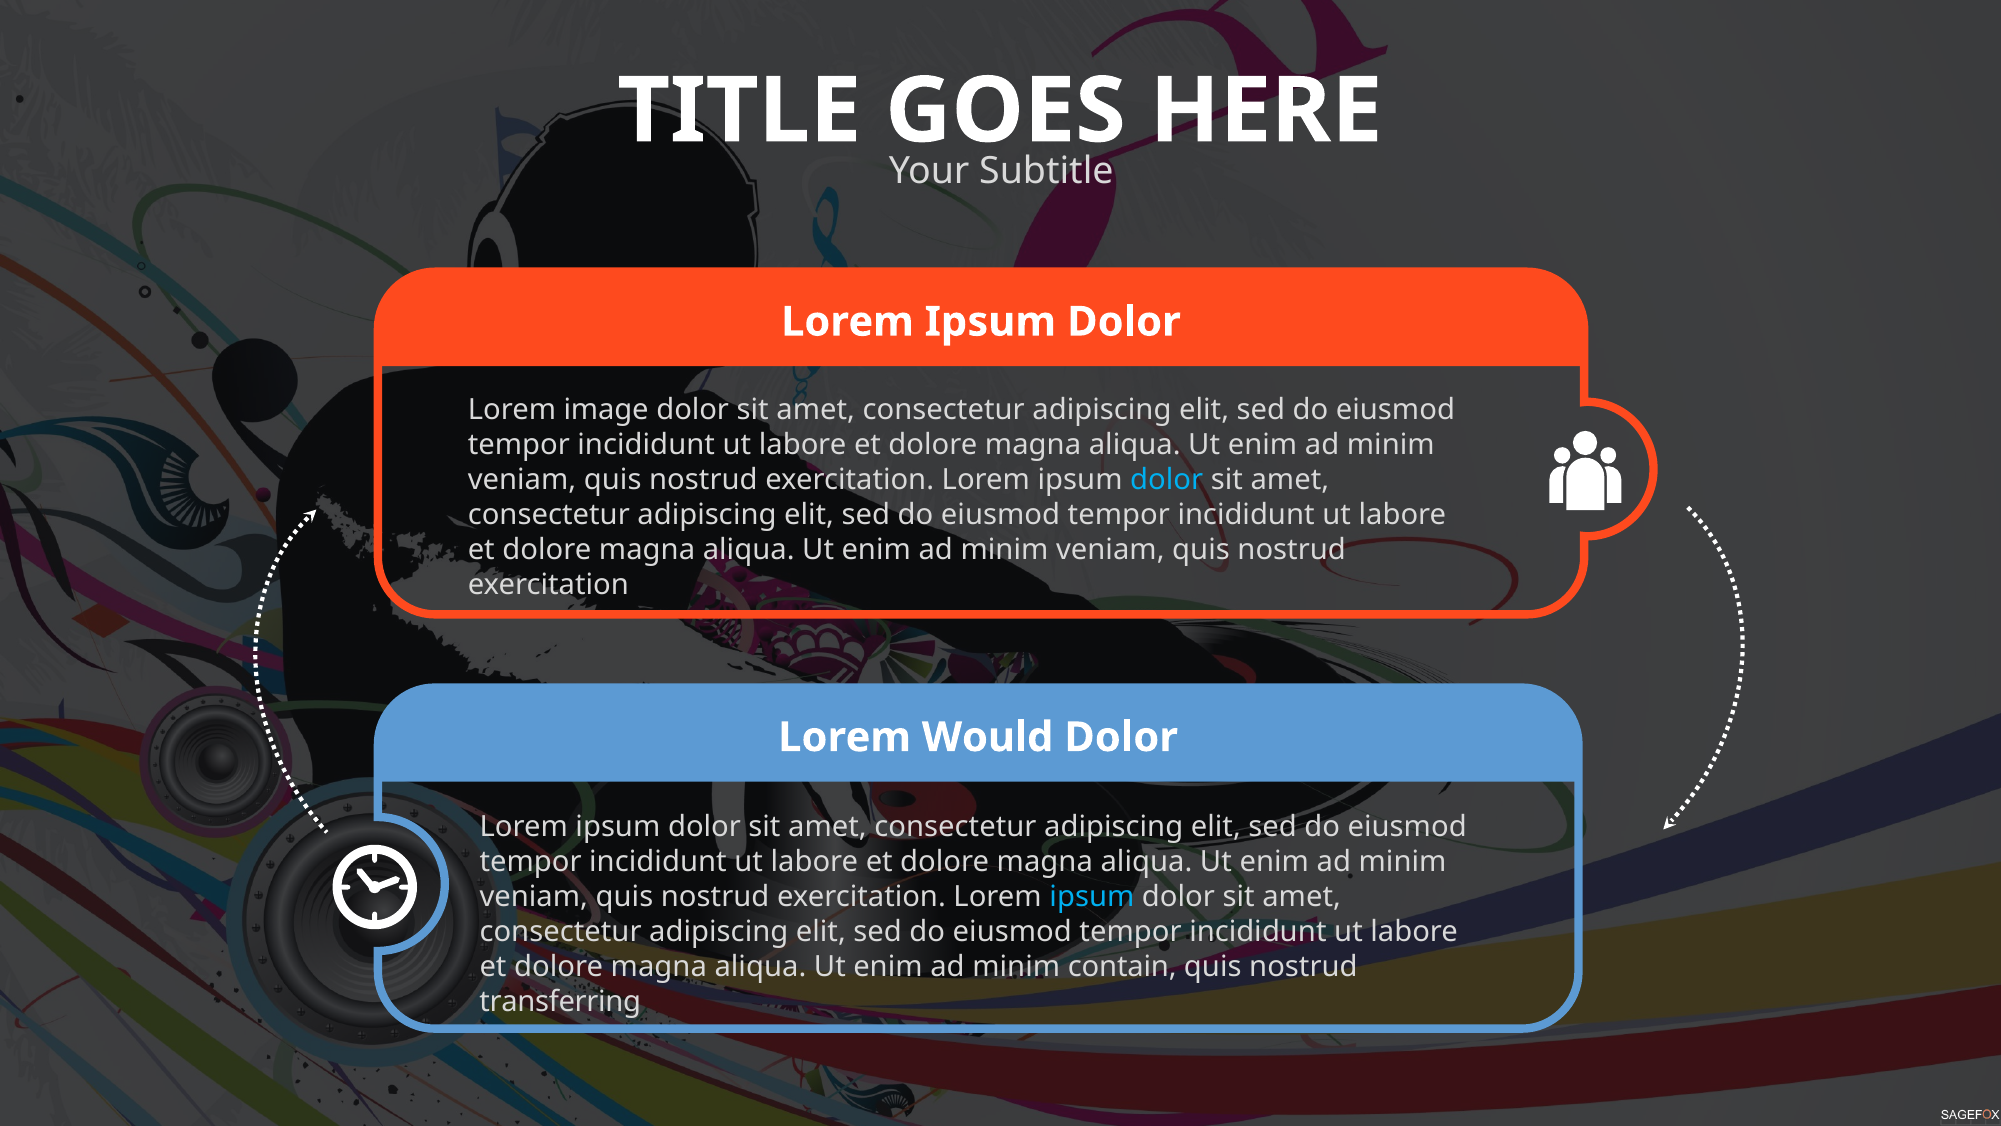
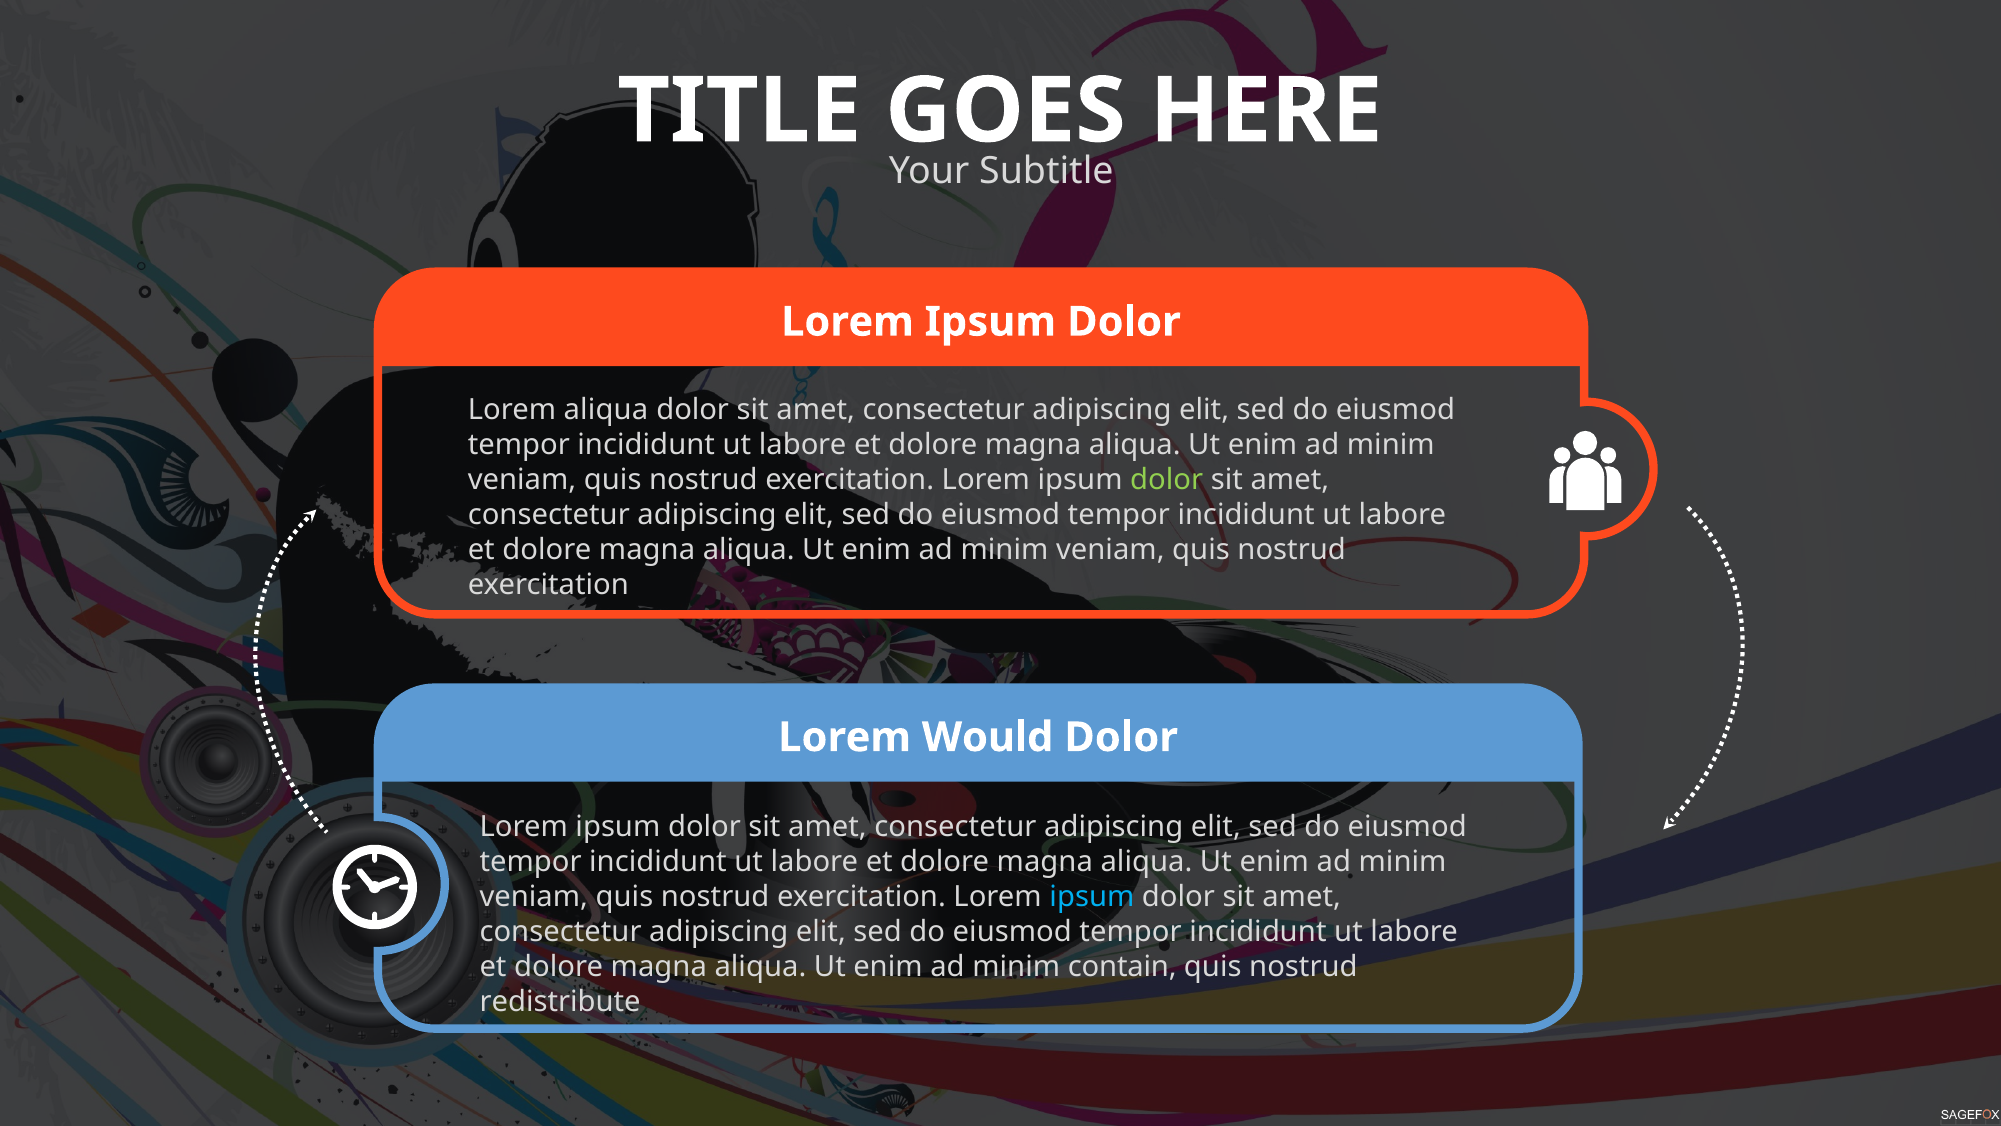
Lorem image: image -> aliqua
dolor at (1167, 479) colour: light blue -> light green
transferring: transferring -> redistribute
